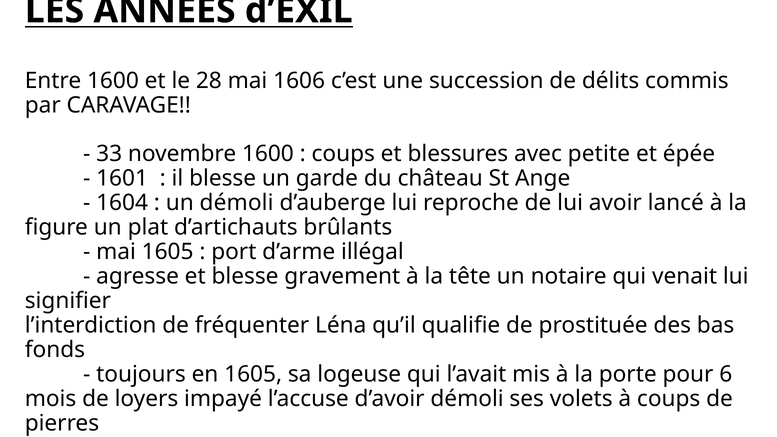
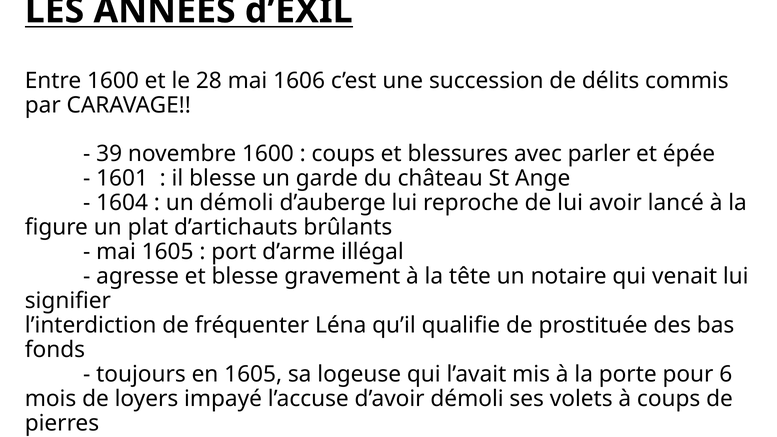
33: 33 -> 39
petite: petite -> parler
